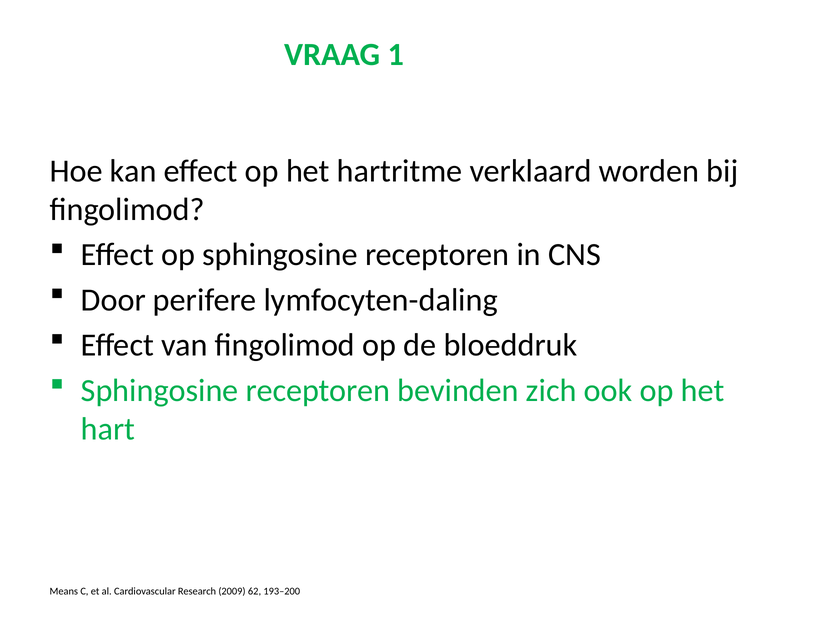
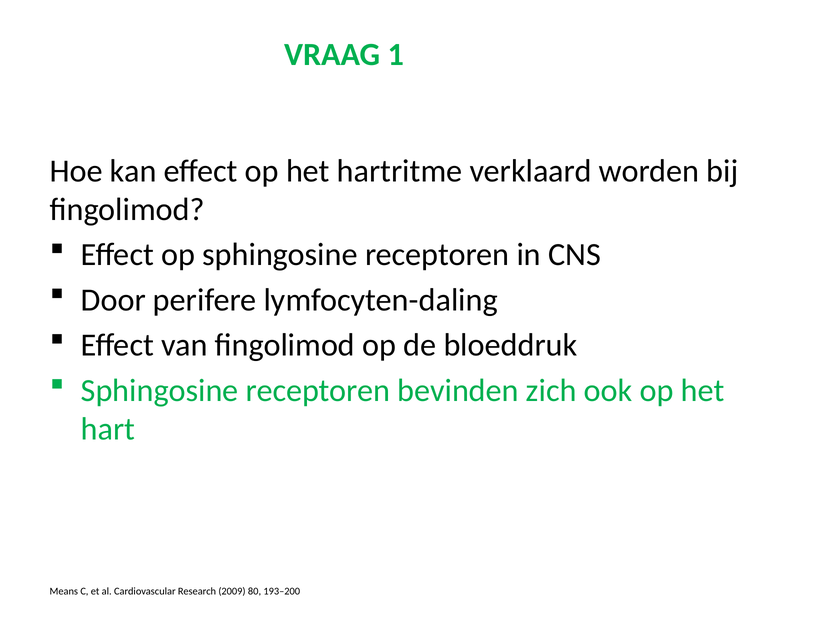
62: 62 -> 80
